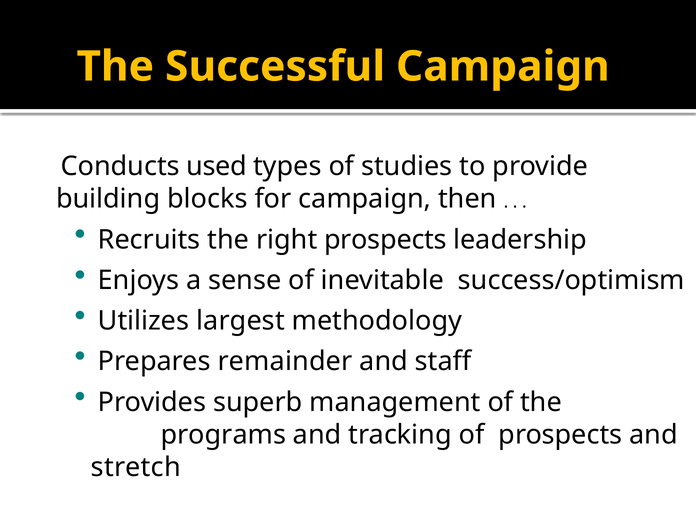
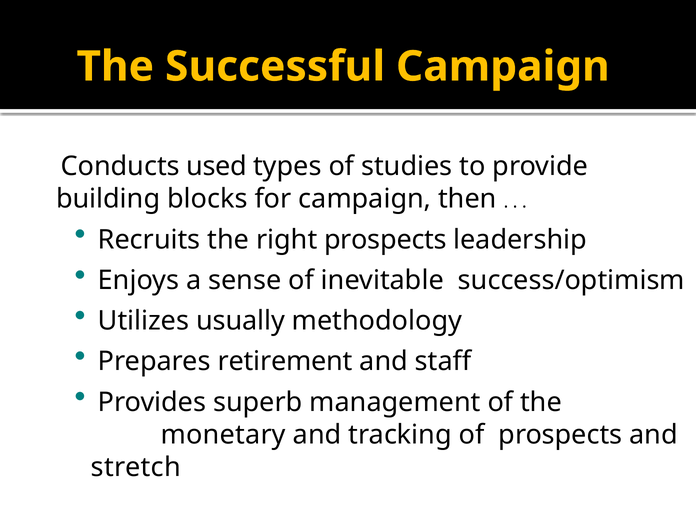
largest: largest -> usually
remainder: remainder -> retirement
programs: programs -> monetary
